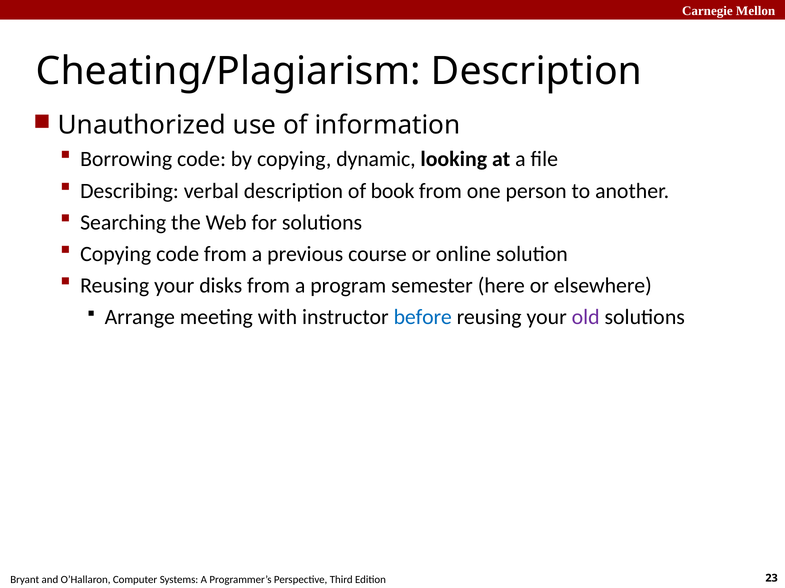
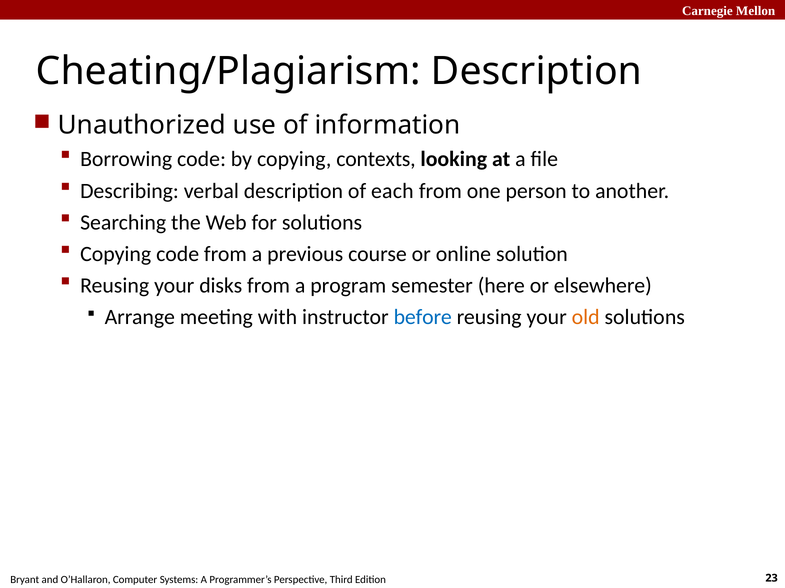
dynamic: dynamic -> contexts
book: book -> each
old colour: purple -> orange
